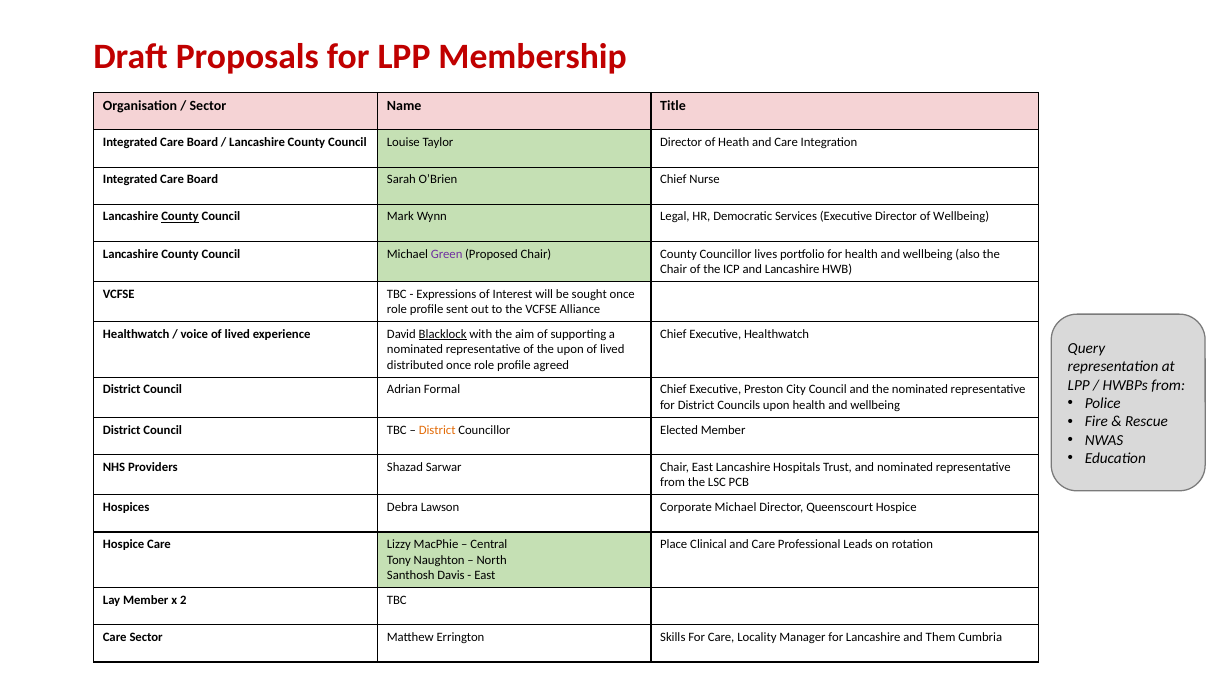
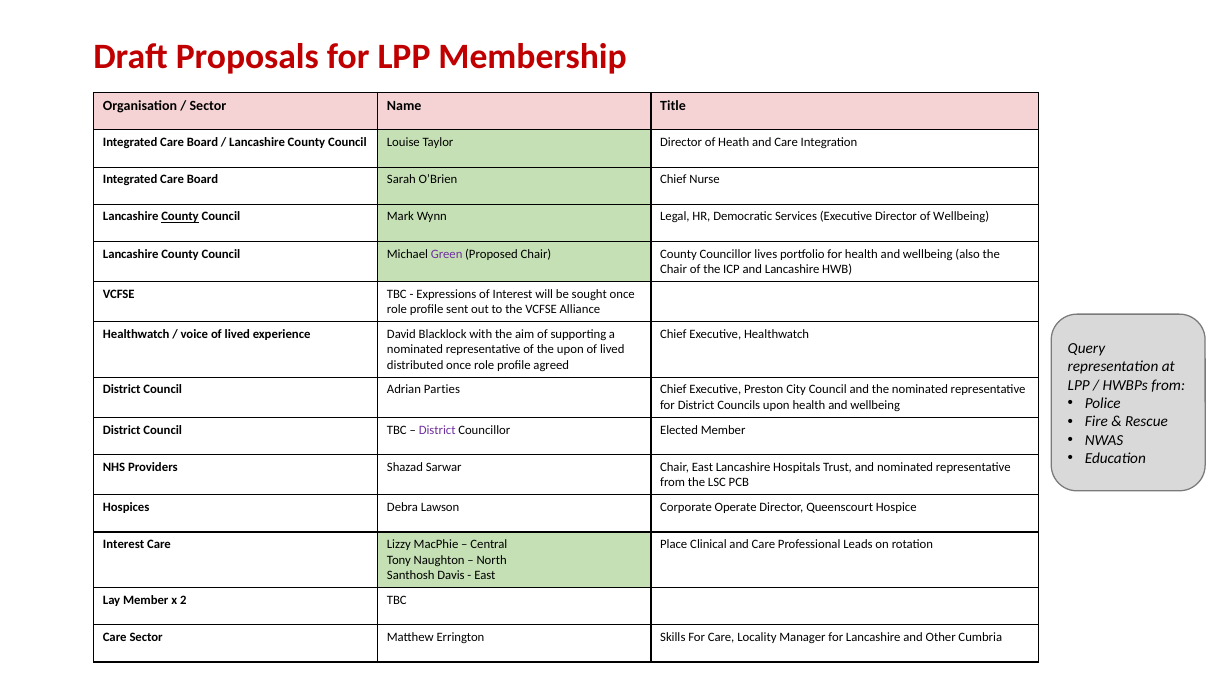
Blacklock underline: present -> none
Formal: Formal -> Parties
District at (437, 430) colour: orange -> purple
Corporate Michael: Michael -> Operate
Hospice at (124, 544): Hospice -> Interest
Them: Them -> Other
